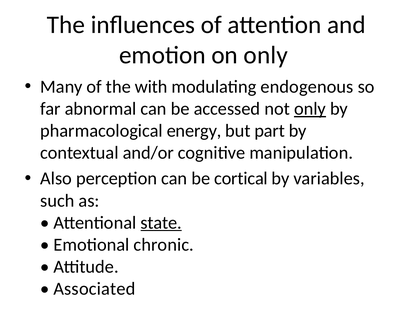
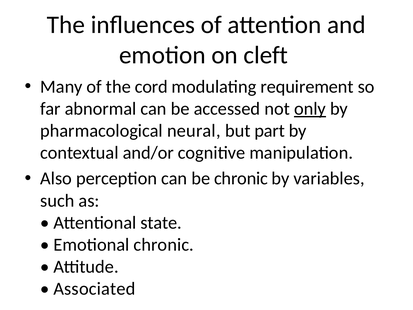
on only: only -> cleft
with: with -> cord
endogenous: endogenous -> requirement
energy: energy -> neural
be cortical: cortical -> chronic
state underline: present -> none
